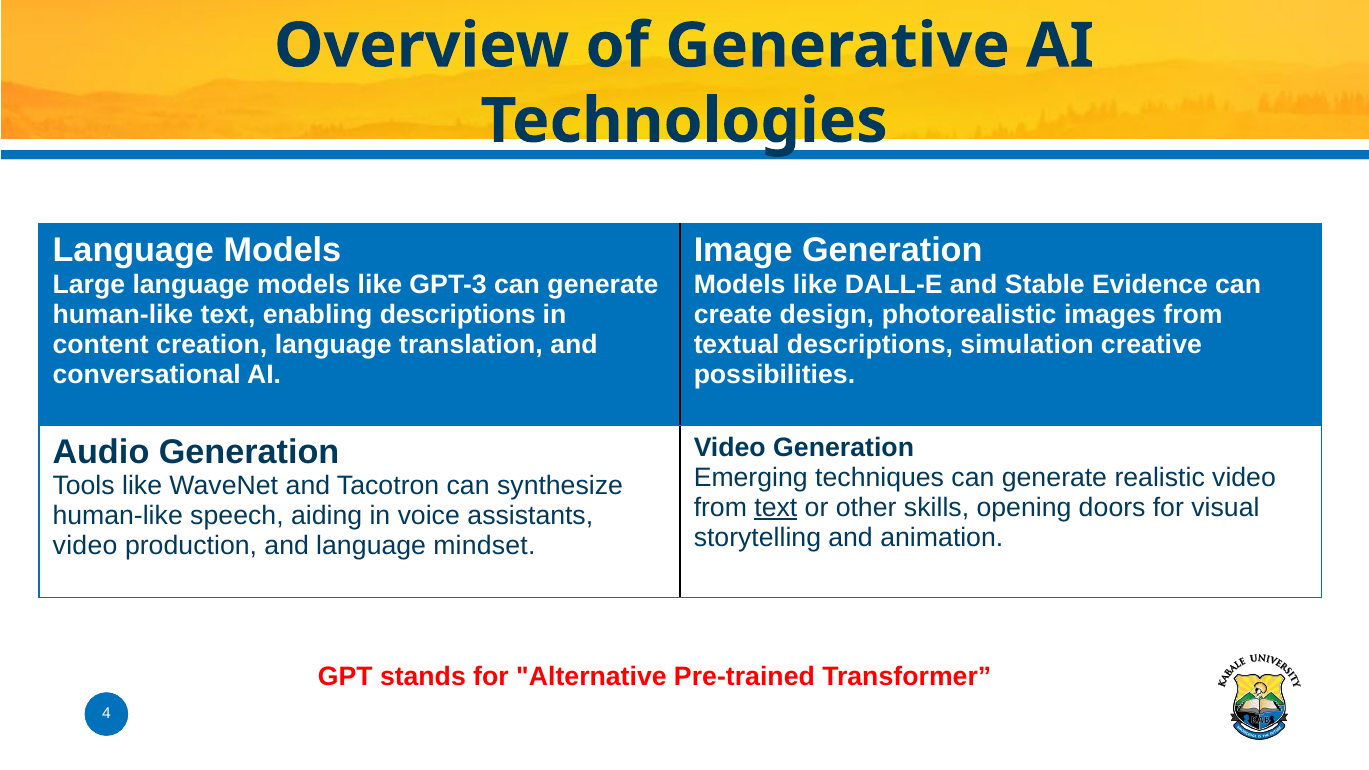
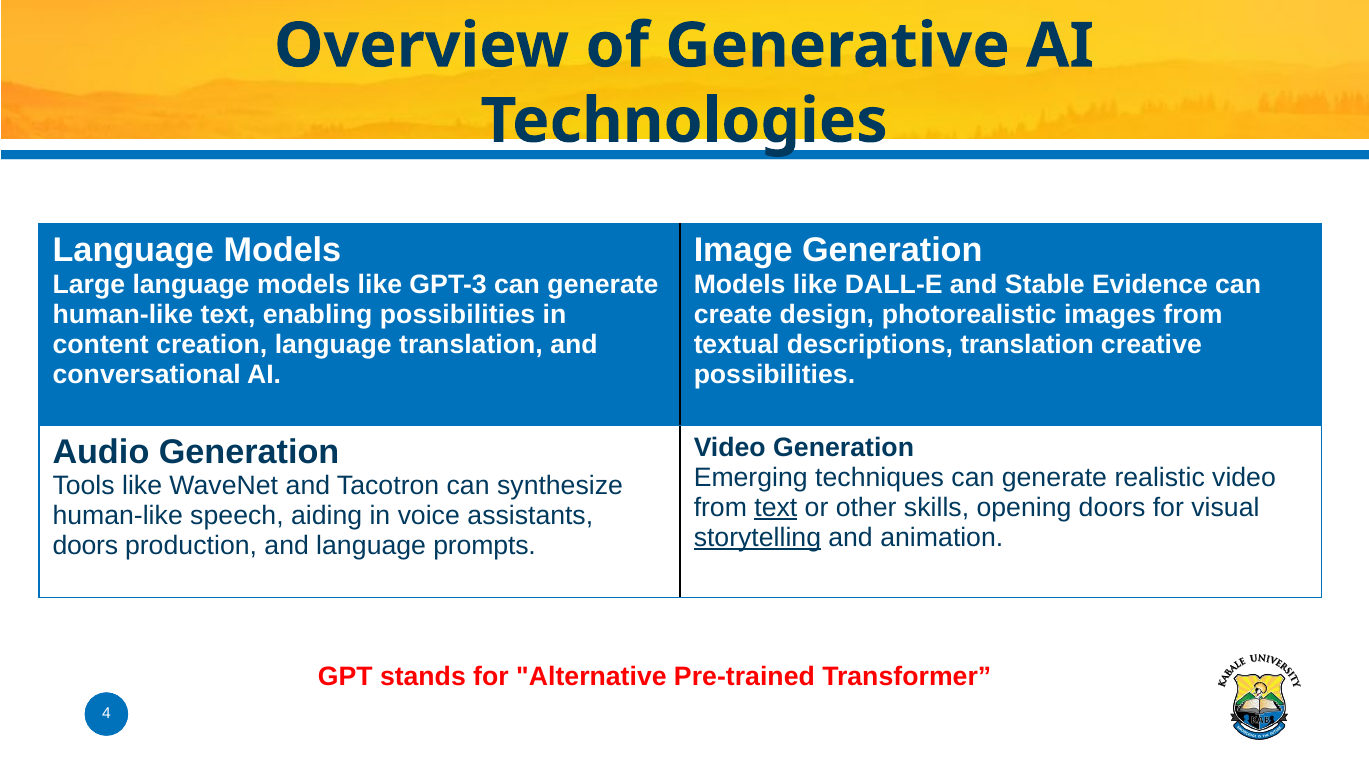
enabling descriptions: descriptions -> possibilities
descriptions simulation: simulation -> translation
storytelling underline: none -> present
video at (85, 546): video -> doors
mindset: mindset -> prompts
